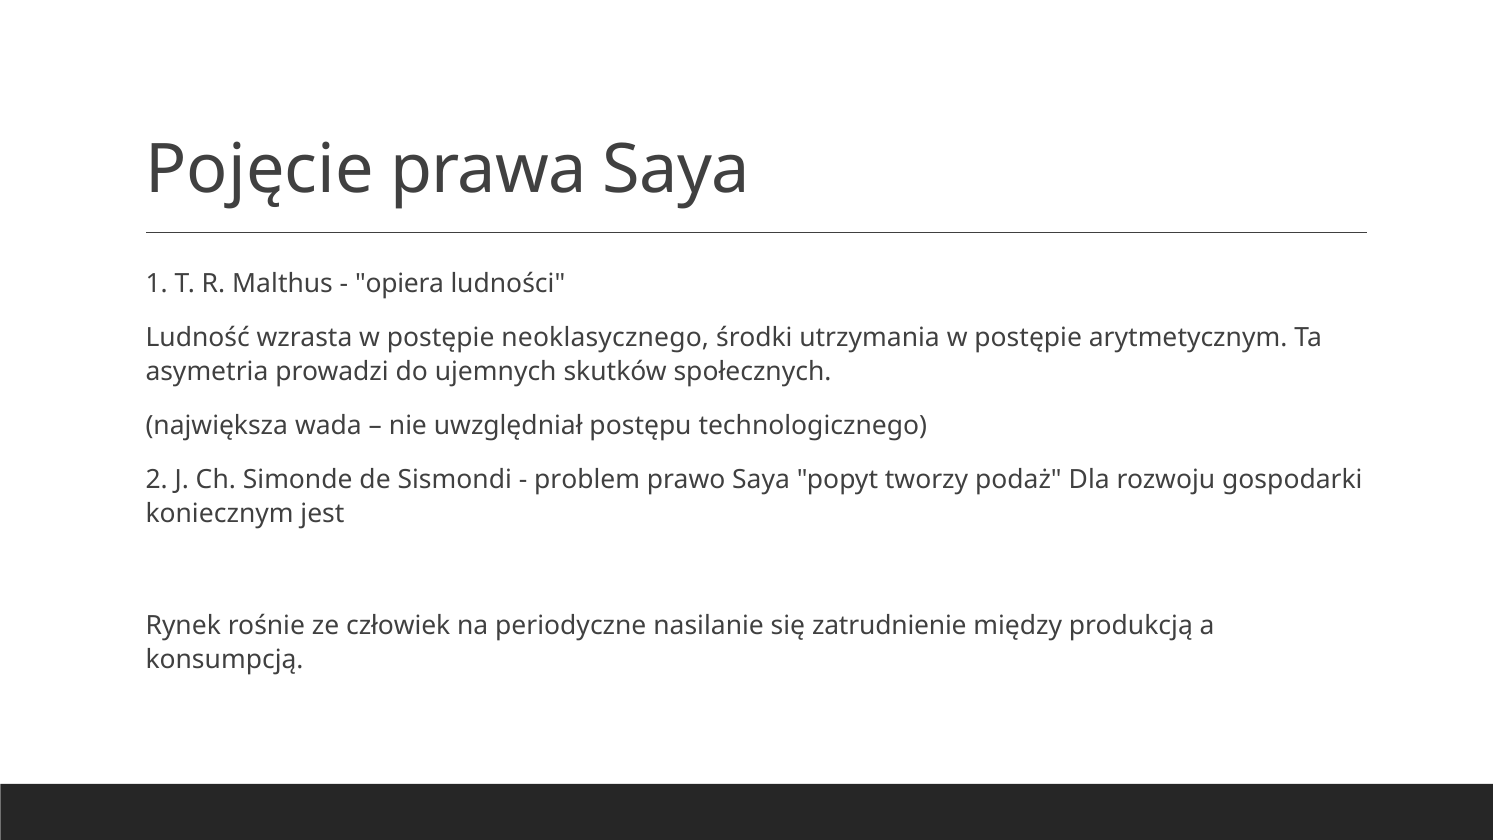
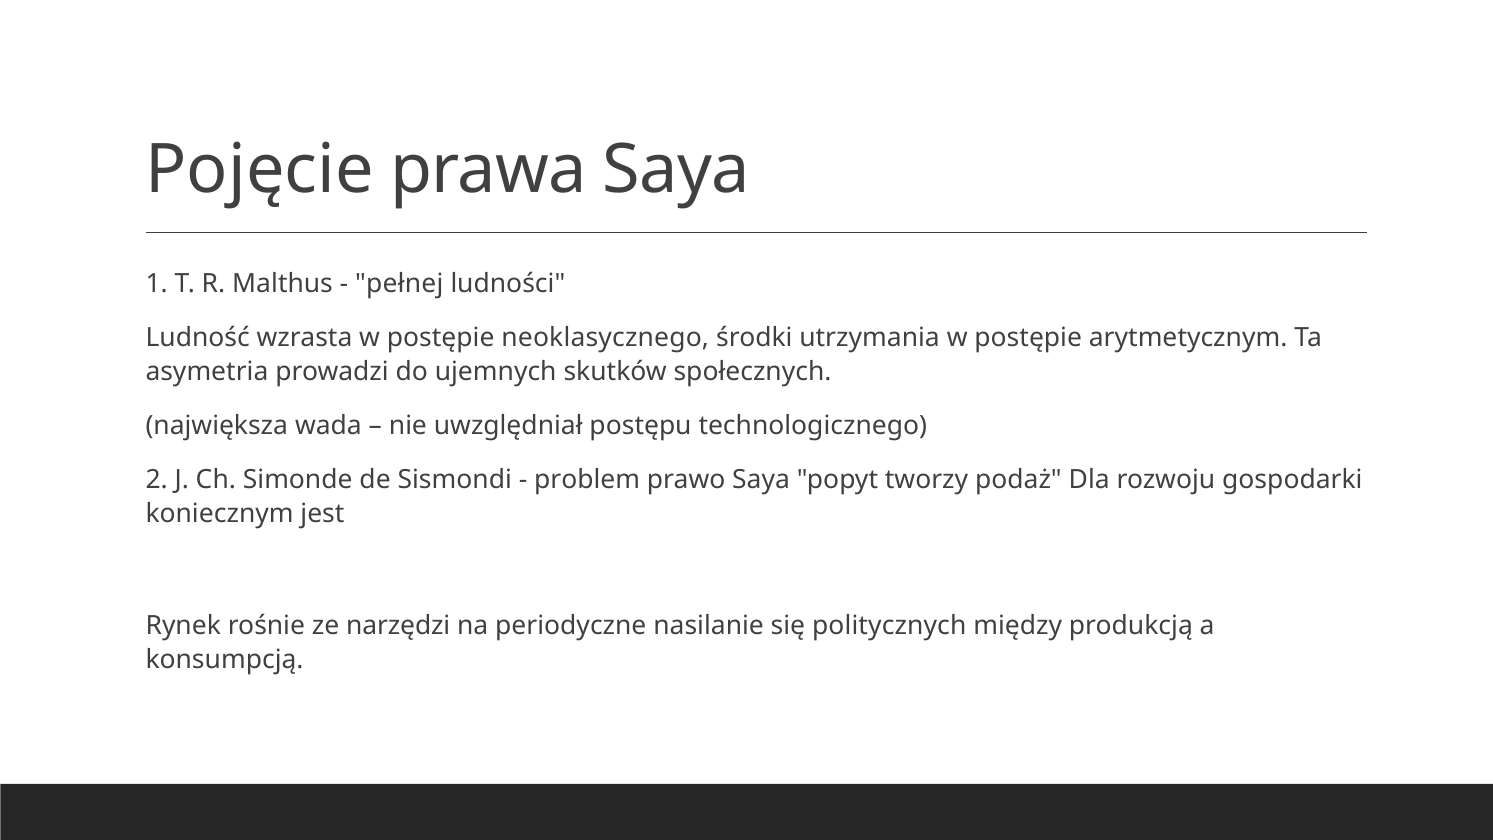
opiera: opiera -> pełnej
człowiek: człowiek -> narzędzi
zatrudnienie: zatrudnienie -> politycznych
